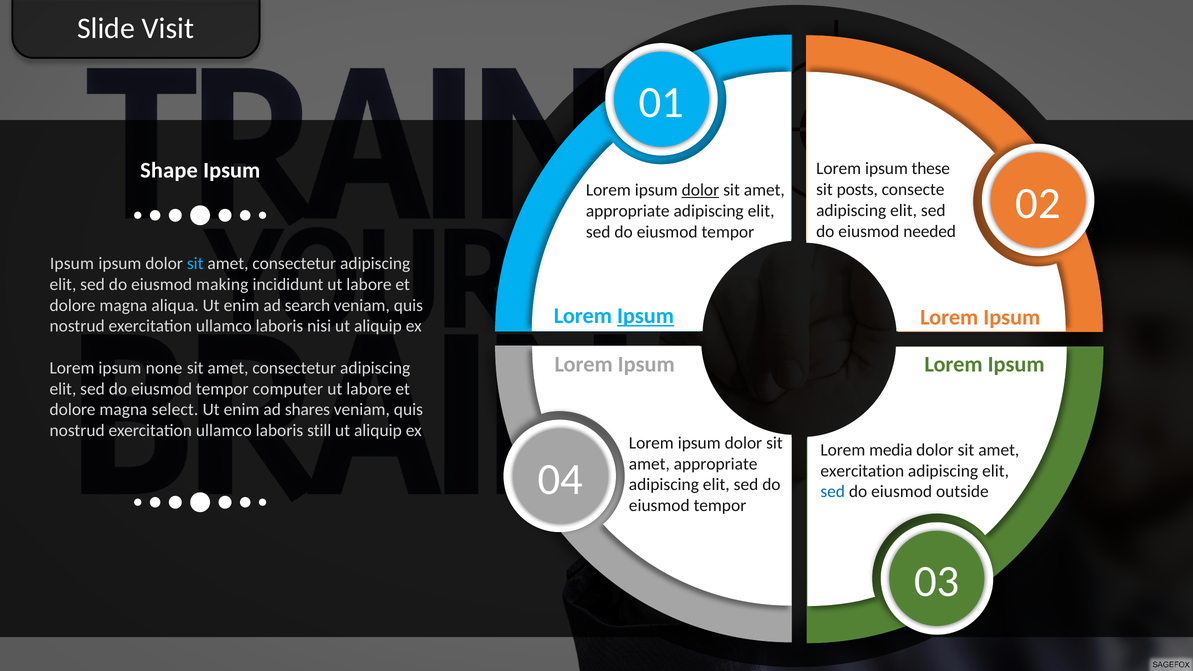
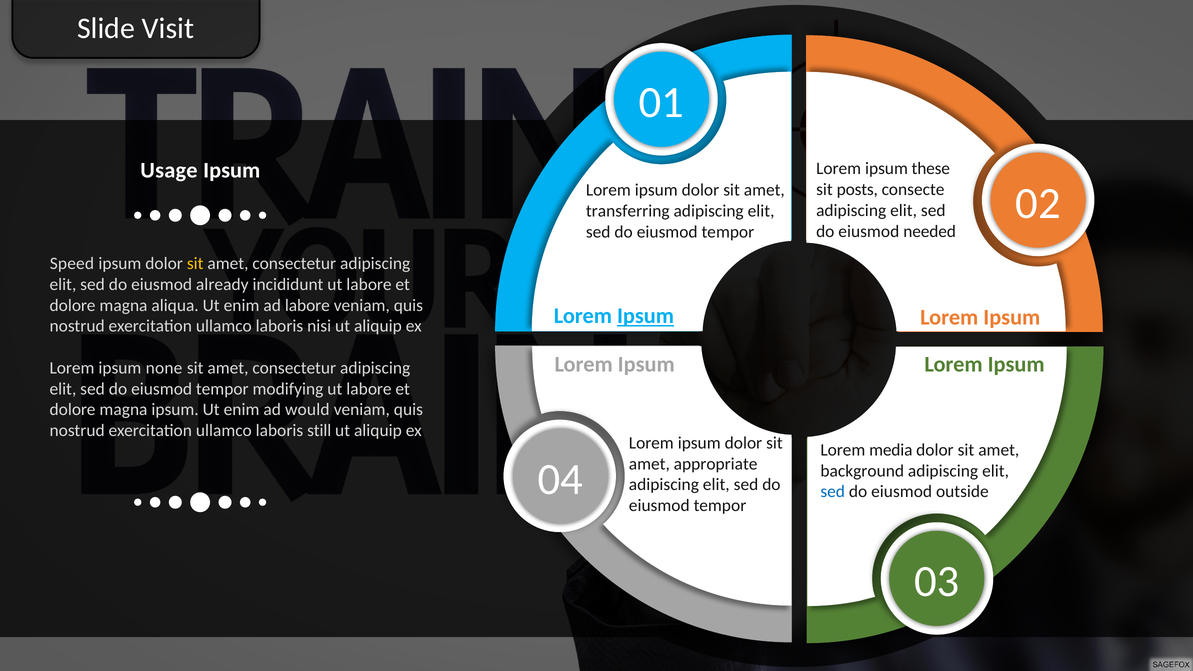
Shape: Shape -> Usage
dolor at (700, 190) underline: present -> none
appropriate at (628, 211): appropriate -> transferring
Ipsum at (72, 264): Ipsum -> Speed
sit at (195, 264) colour: light blue -> yellow
making: making -> already
ad search: search -> labore
computer: computer -> modifying
magna select: select -> ipsum
shares: shares -> would
exercitation at (862, 471): exercitation -> background
